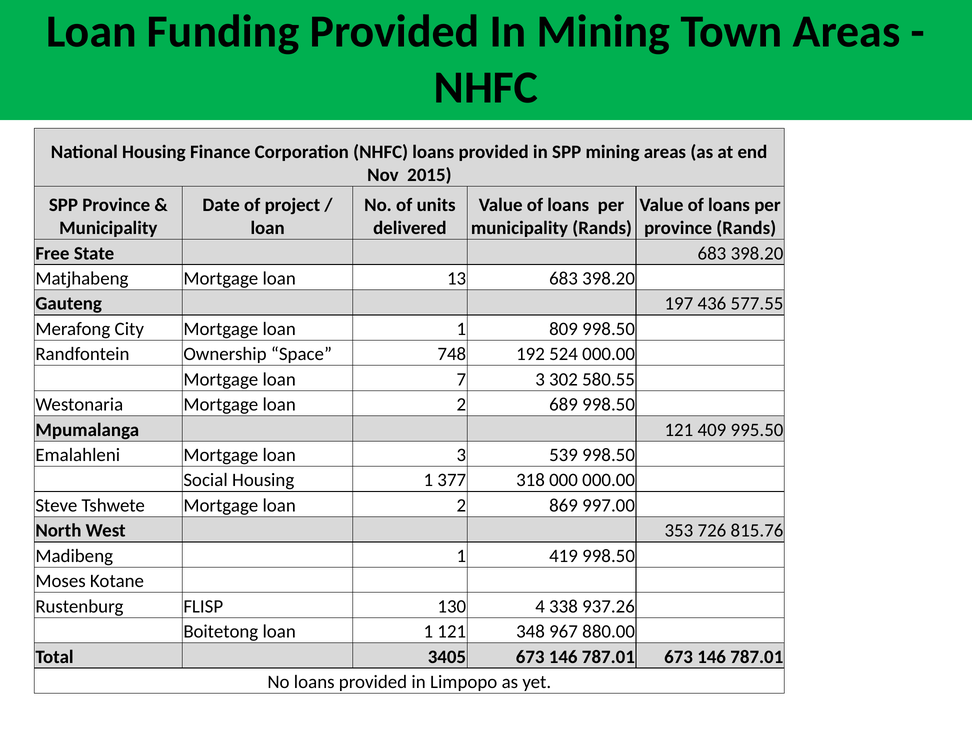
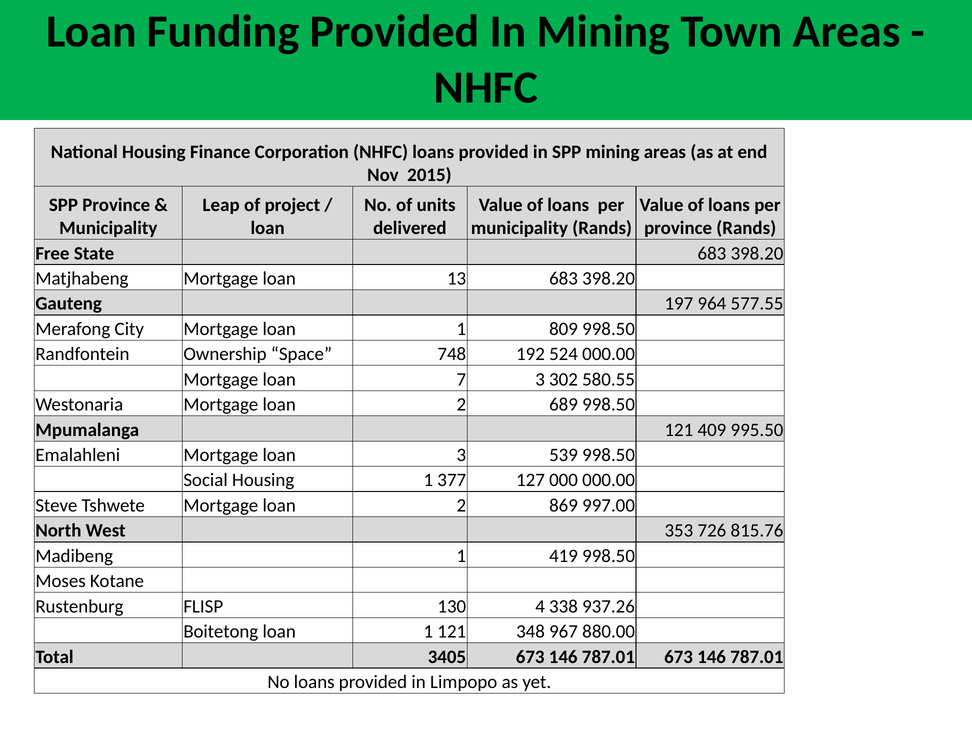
Date: Date -> Leap
436: 436 -> 964
318: 318 -> 127
